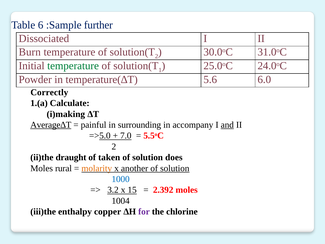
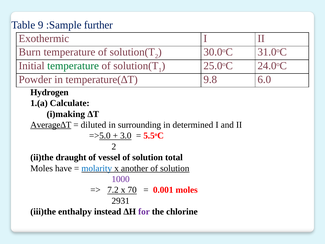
6: 6 -> 9
Dissociated: Dissociated -> Exothermic
5.6: 5.6 -> 9.8
Correctly: Correctly -> Hydrogen
painful: painful -> diluted
accompany: accompany -> determined
and underline: present -> none
7.0: 7.0 -> 3.0
taken: taken -> vessel
does: does -> total
rural: rural -> have
molarity colour: orange -> blue
1000 colour: blue -> purple
3.2: 3.2 -> 7.2
15: 15 -> 70
2.392: 2.392 -> 0.001
1004: 1004 -> 2931
copper: copper -> instead
